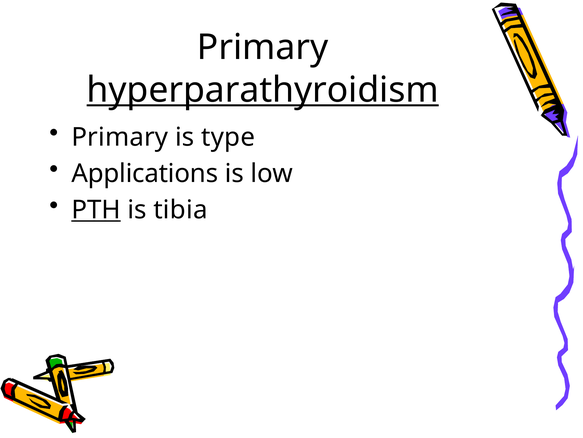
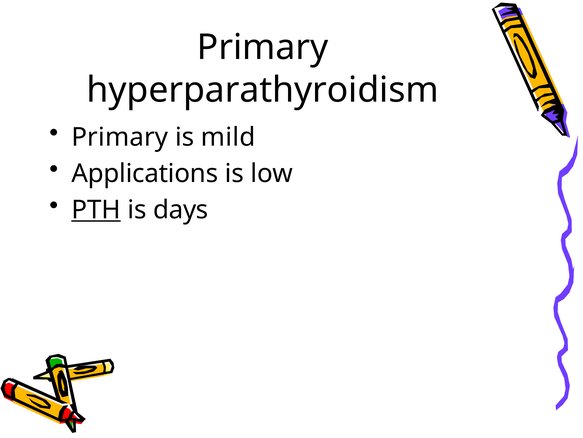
hyperparathyroidism underline: present -> none
type: type -> mild
tibia: tibia -> days
